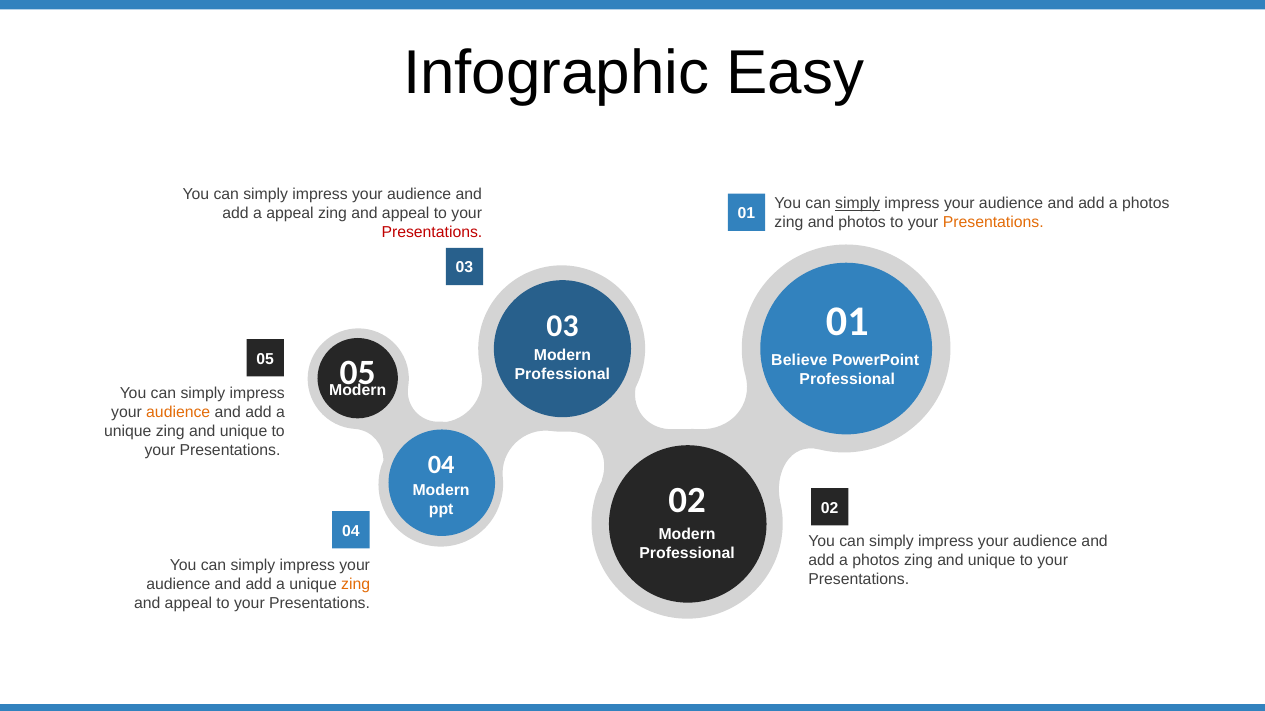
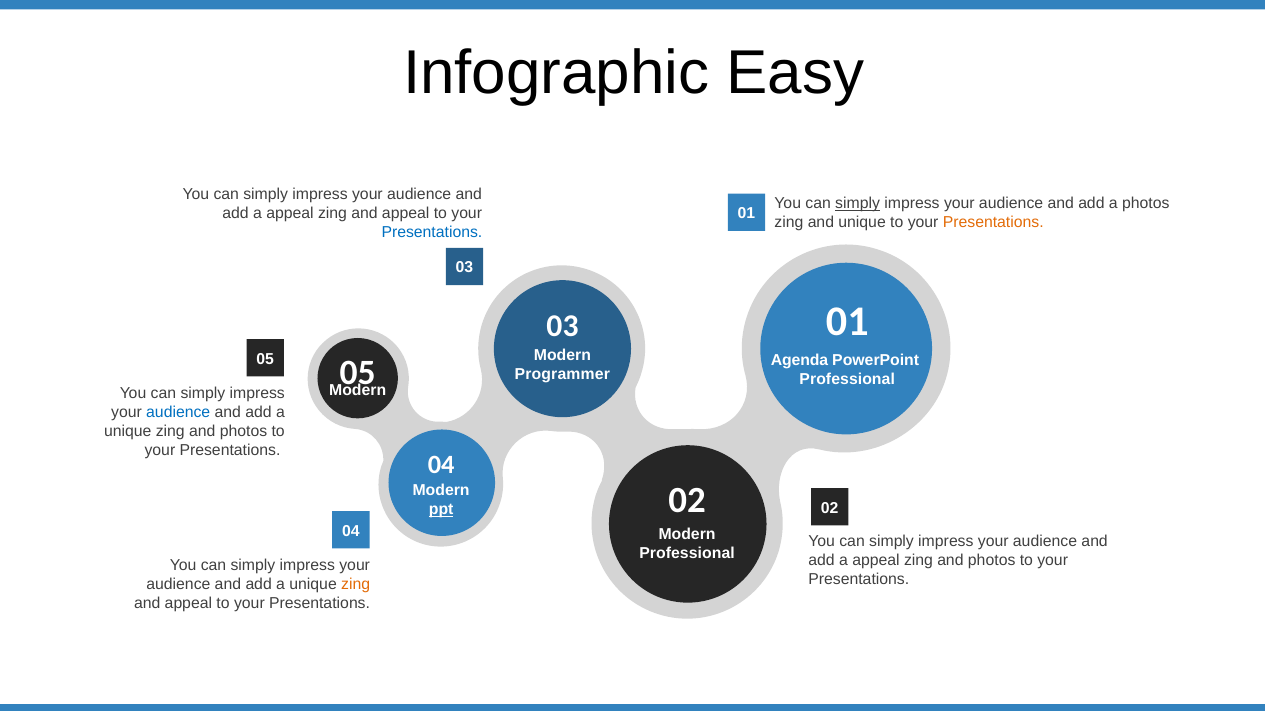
and photos: photos -> unique
Presentations at (432, 232) colour: red -> blue
Believe: Believe -> Agenda
Professional at (562, 374): Professional -> Programmer
audience at (178, 413) colour: orange -> blue
unique zing and unique: unique -> photos
ppt underline: none -> present
photos at (876, 561): photos -> appeal
unique at (992, 561): unique -> photos
